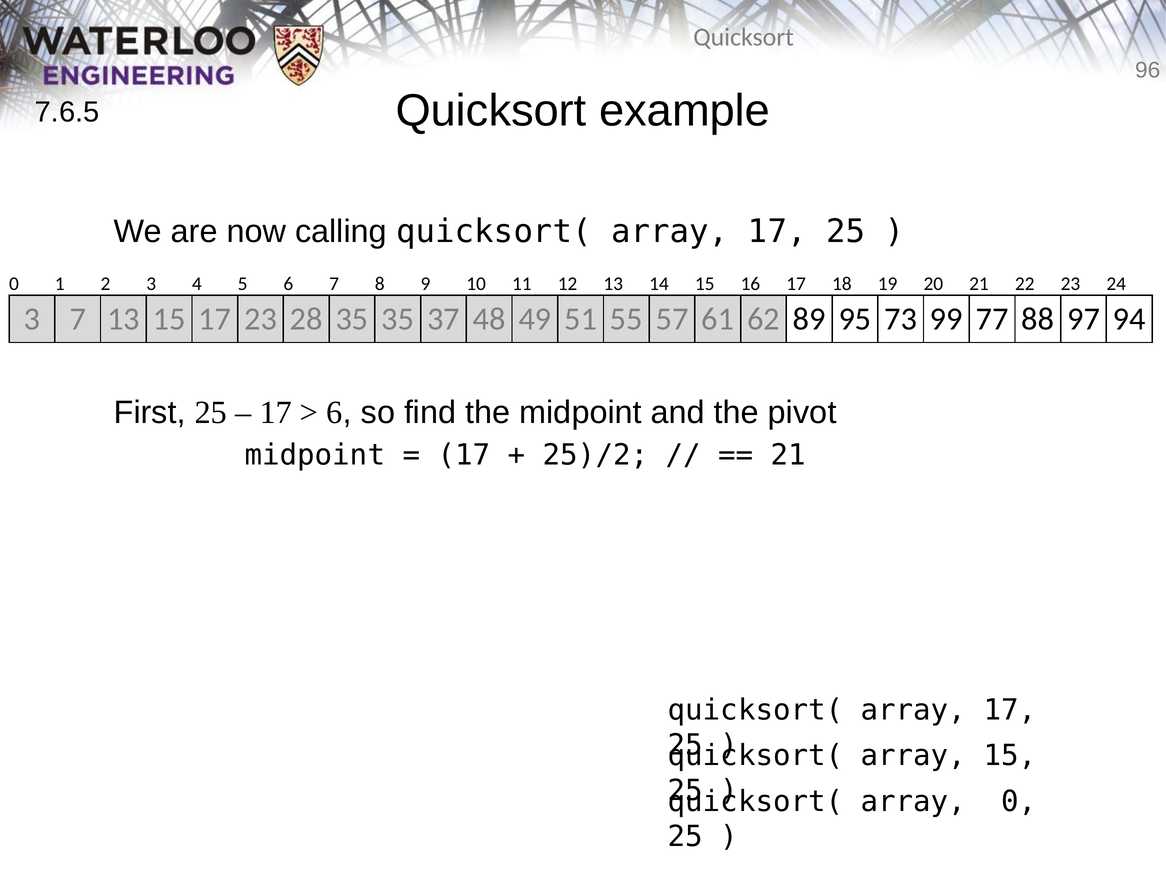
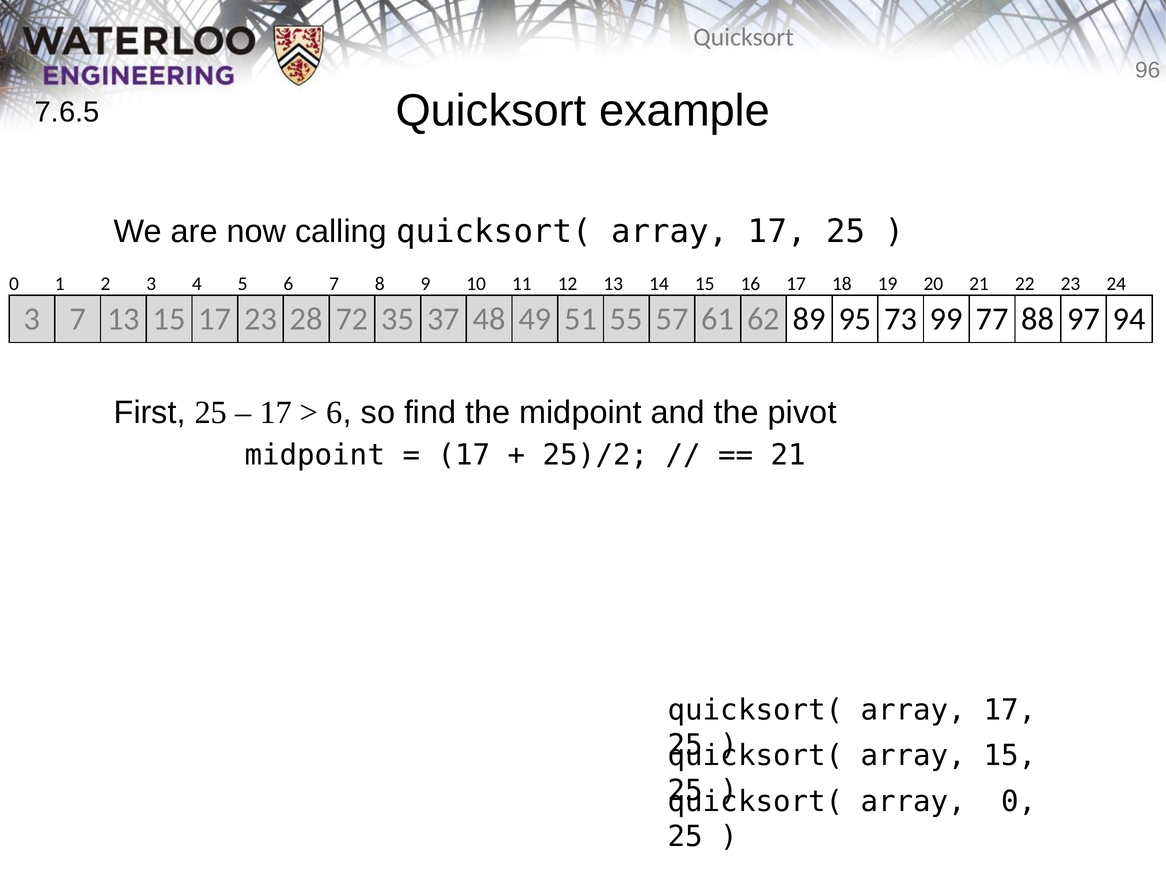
28 35: 35 -> 72
